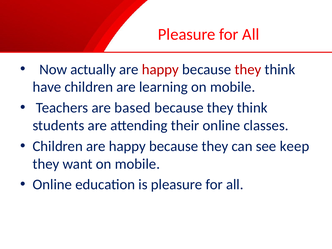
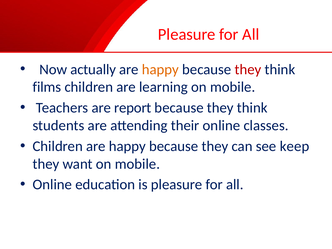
happy at (160, 69) colour: red -> orange
have: have -> films
based: based -> report
